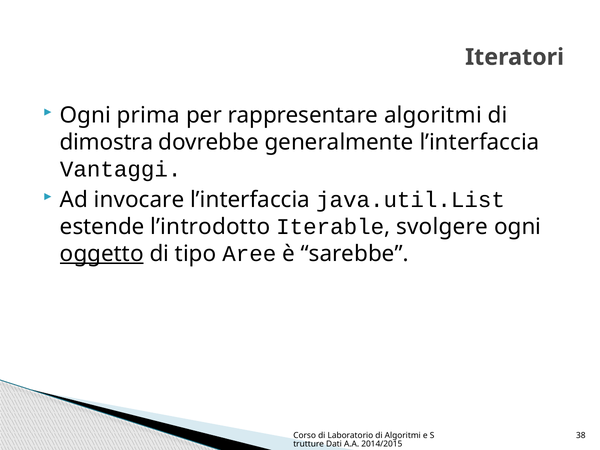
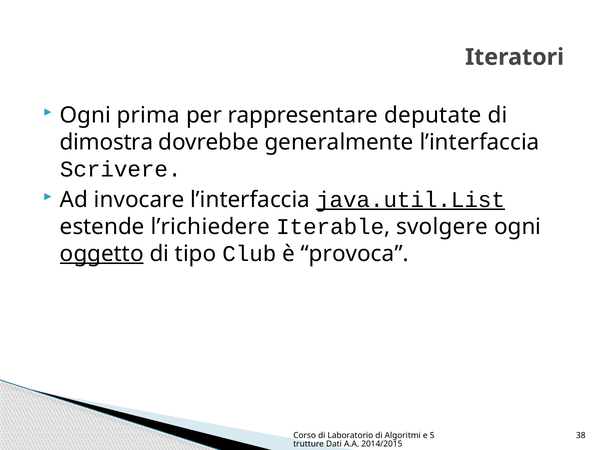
rappresentare algoritmi: algoritmi -> deputate
Vantaggi: Vantaggi -> Scrivere
java.util.List underline: none -> present
l’introdotto: l’introdotto -> l’richiedere
Aree: Aree -> Club
sarebbe: sarebbe -> provoca
